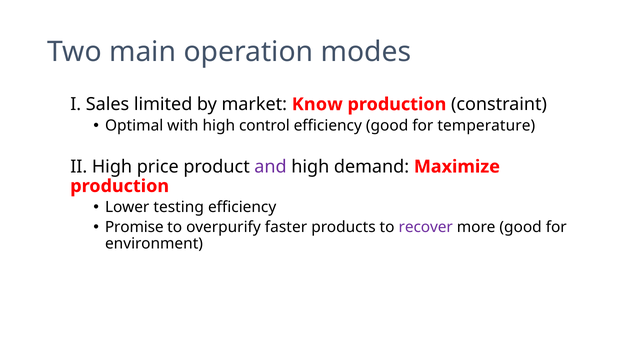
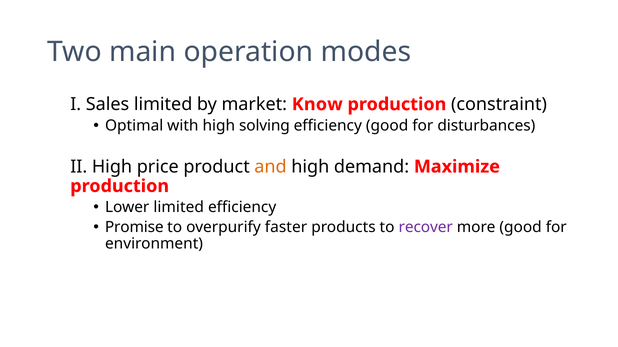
control: control -> solving
temperature: temperature -> disturbances
and colour: purple -> orange
Lower testing: testing -> limited
